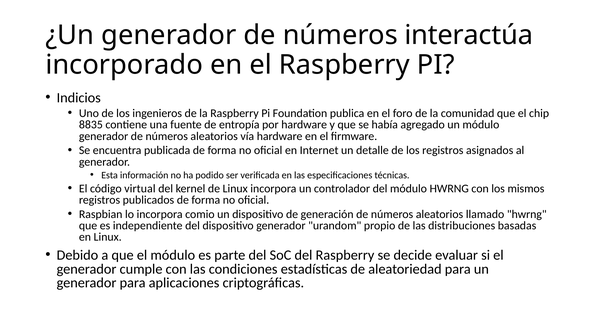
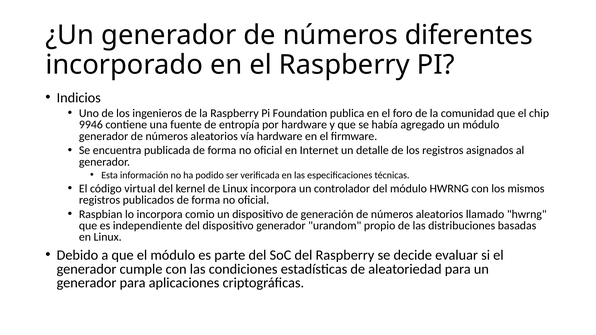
interactúa: interactúa -> diferentes
8835: 8835 -> 9946
